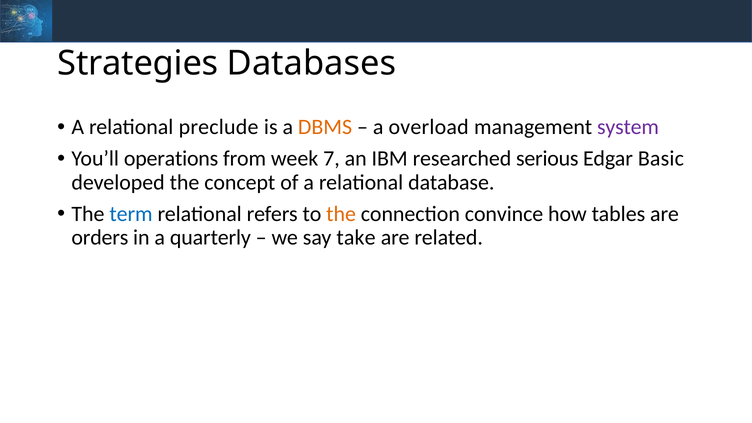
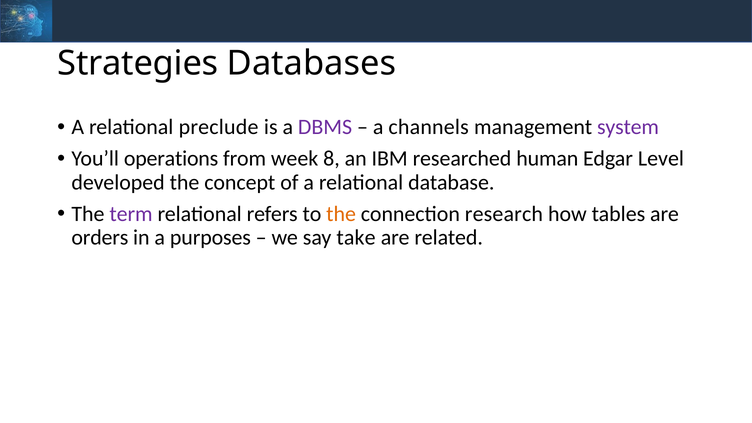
DBMS colour: orange -> purple
overload: overload -> channels
7: 7 -> 8
serious: serious -> human
Basic: Basic -> Level
term colour: blue -> purple
convince: convince -> research
quarterly: quarterly -> purposes
